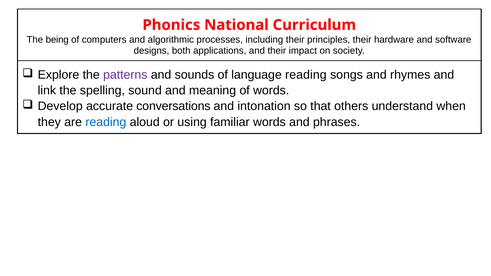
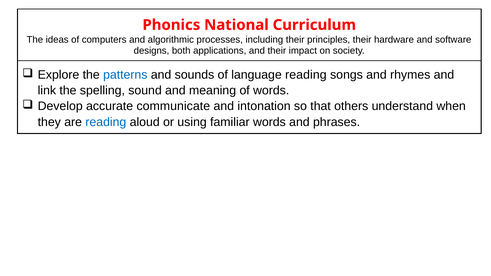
being: being -> ideas
patterns colour: purple -> blue
conversations: conversations -> communicate
